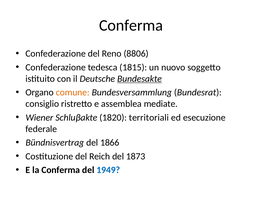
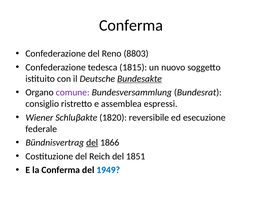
8806: 8806 -> 8803
comune colour: orange -> purple
mediate: mediate -> espressi
territoriali: territoriali -> reversibile
del at (92, 142) underline: none -> present
1873: 1873 -> 1851
